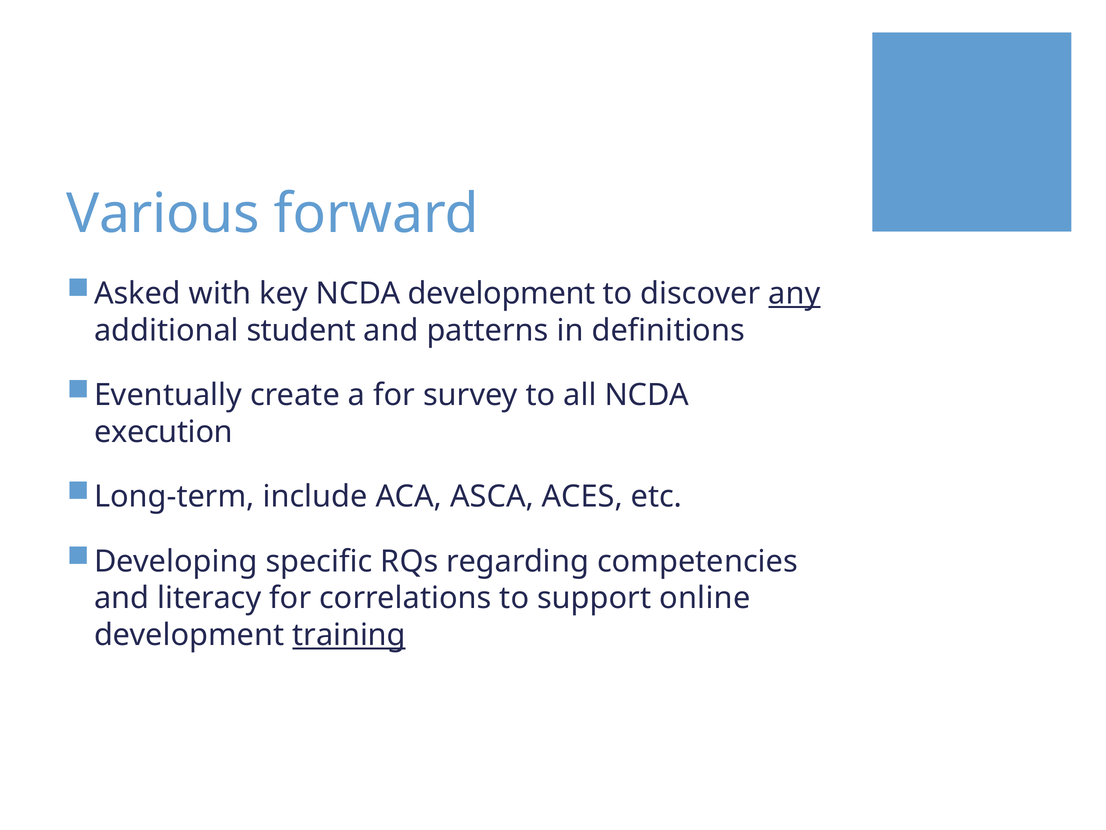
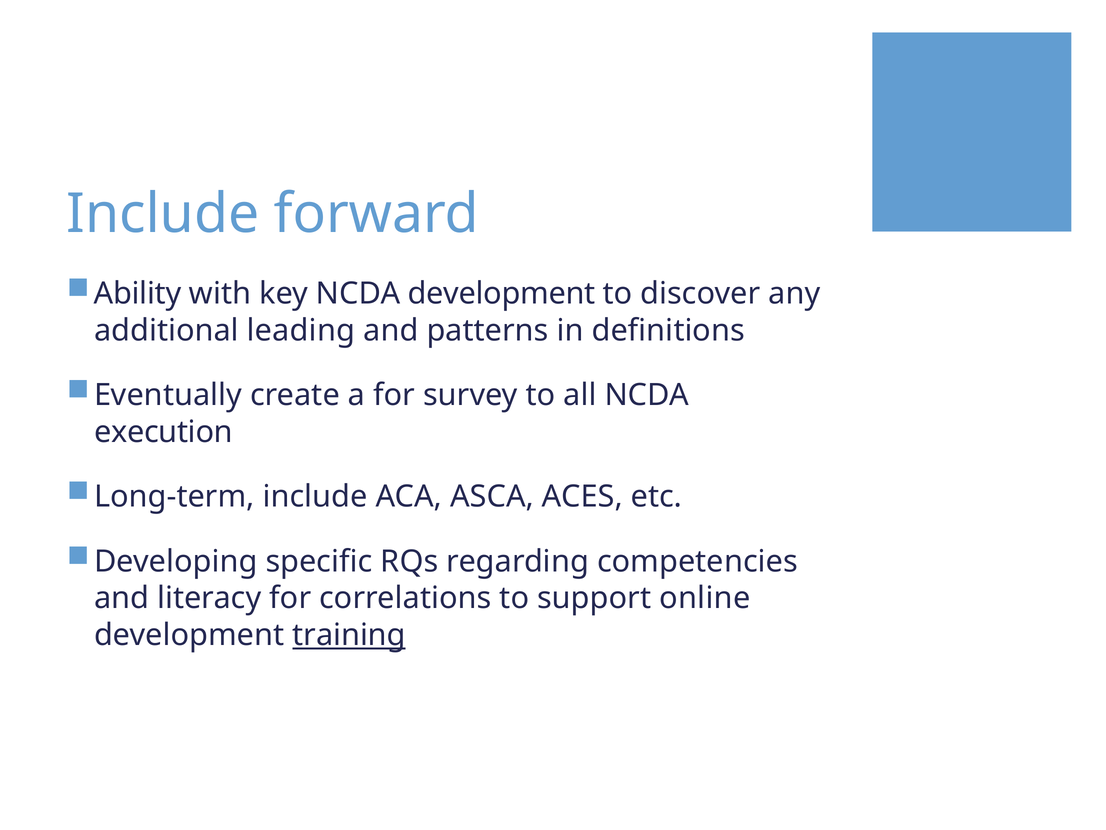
Various at (163, 214): Various -> Include
Asked: Asked -> Ability
any underline: present -> none
student: student -> leading
